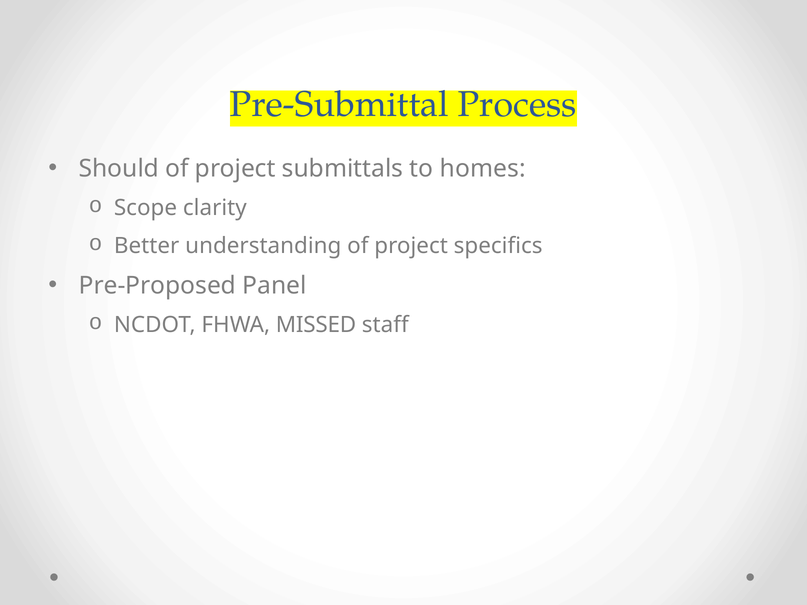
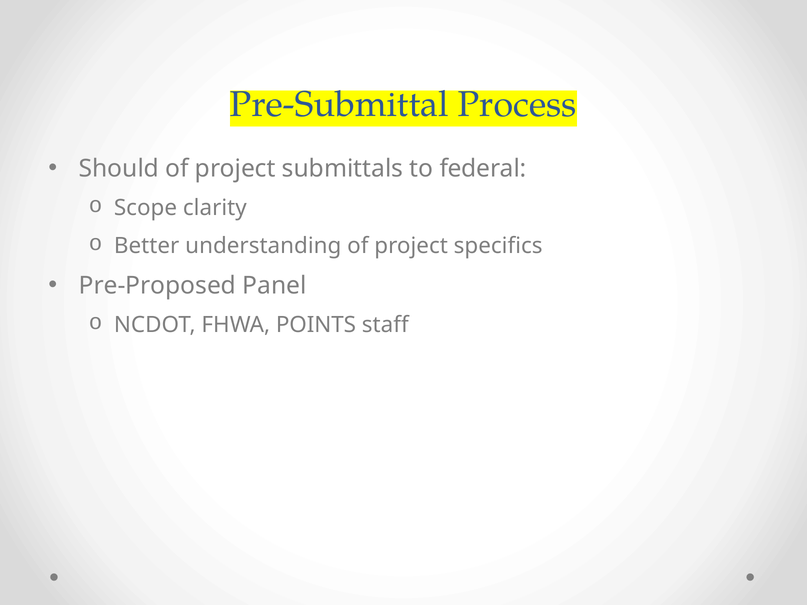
homes: homes -> federal
MISSED: MISSED -> POINTS
